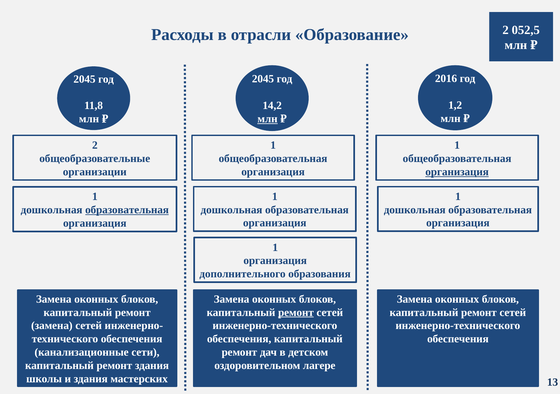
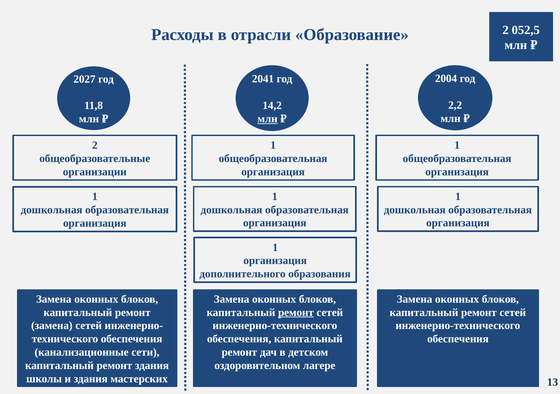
2016: 2016 -> 2004
2045 at (263, 79): 2045 -> 2041
2045 at (84, 79): 2045 -> 2027
1,2: 1,2 -> 2,2
организация at (457, 172) underline: present -> none
образовательная at (127, 210) underline: present -> none
